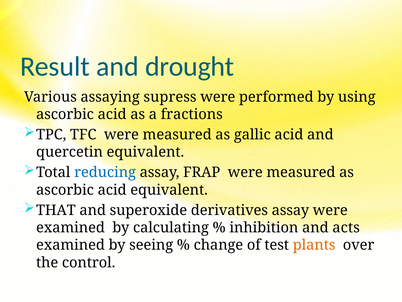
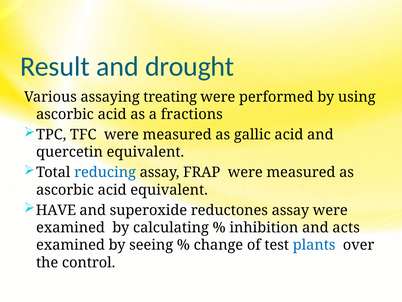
supress: supress -> treating
THAT: THAT -> HAVE
derivatives: derivatives -> reductones
plants colour: orange -> blue
